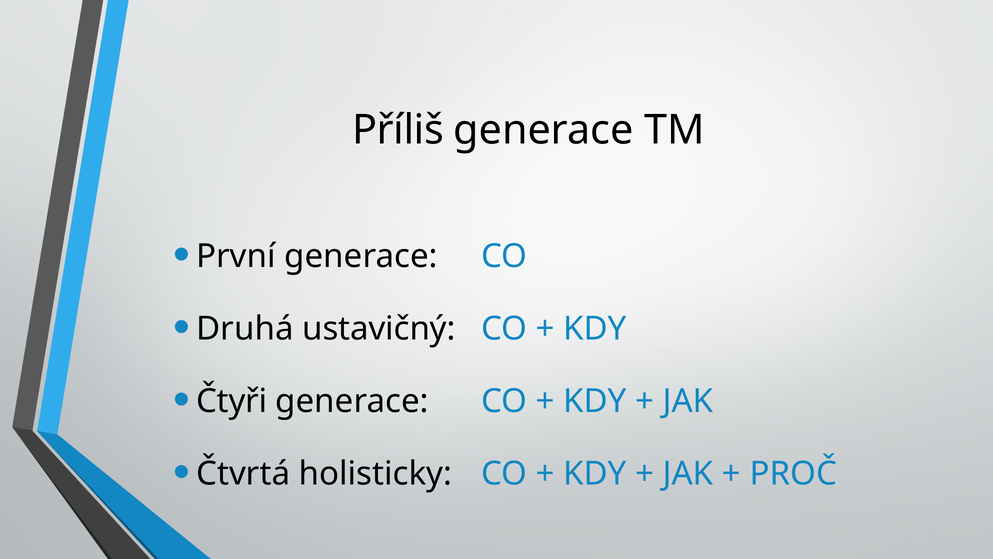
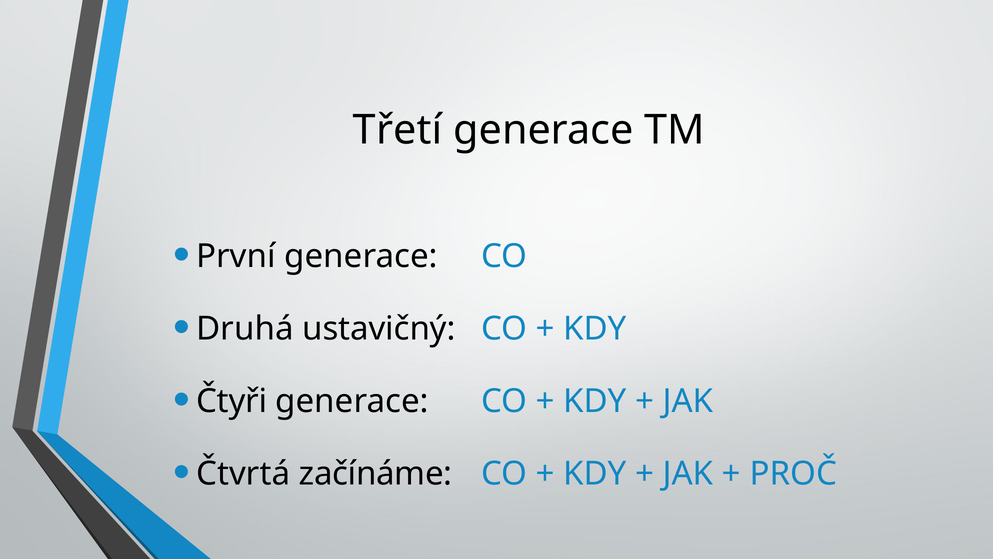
Příliš: Příliš -> Třetí
holisticky: holisticky -> začínáme
